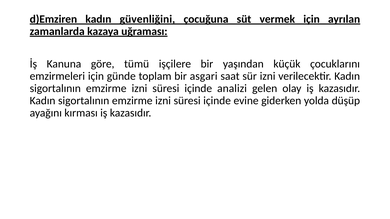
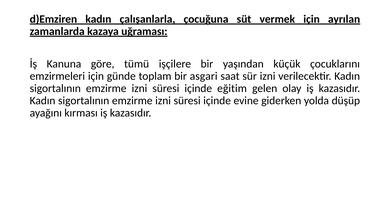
güvenliğini: güvenliğini -> çalışanlarla
analizi: analizi -> eğitim
